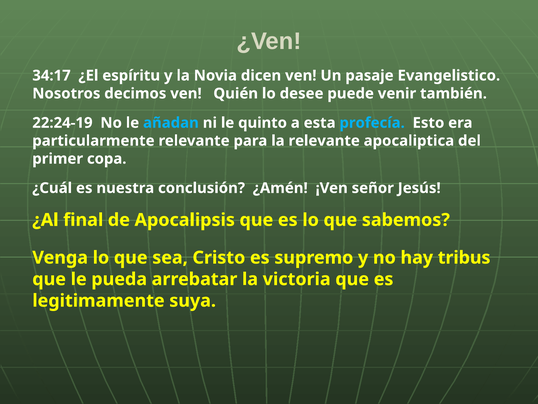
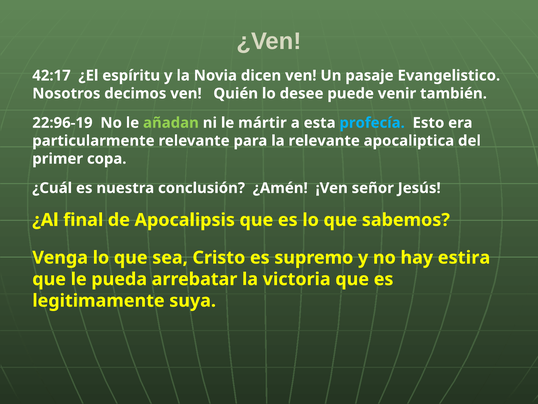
34:17: 34:17 -> 42:17
22:24-19: 22:24-19 -> 22:96-19
añadan colour: light blue -> light green
quinto: quinto -> mártir
tribus: tribus -> estira
